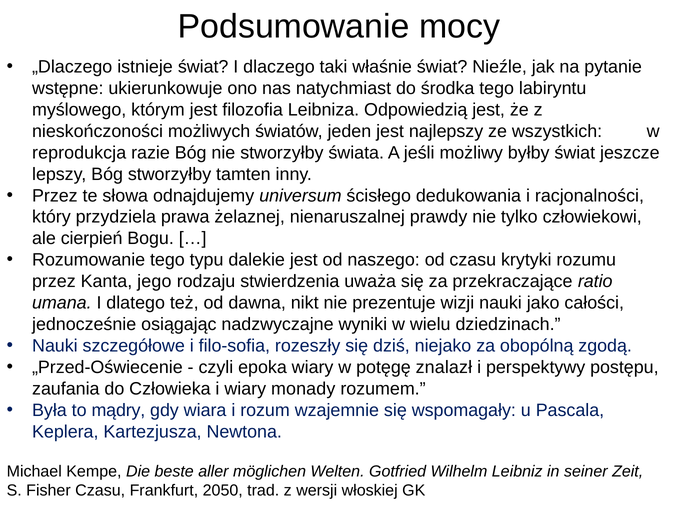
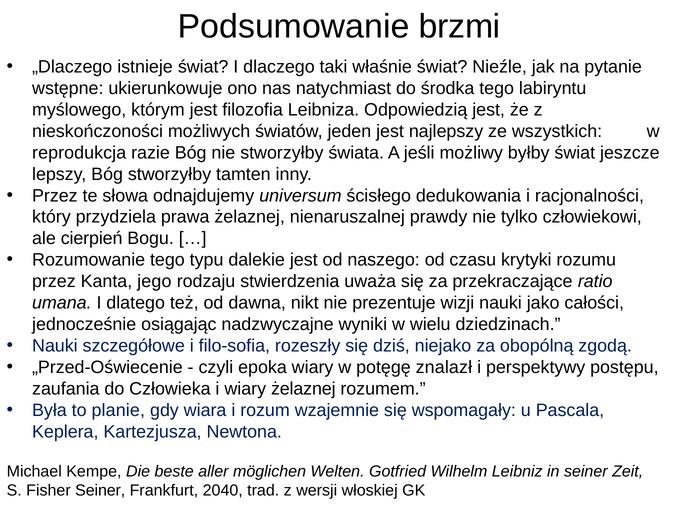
mocy: mocy -> brzmi
wiary monady: monady -> żelaznej
mądry: mądry -> planie
Fisher Czasu: Czasu -> Seiner
2050: 2050 -> 2040
